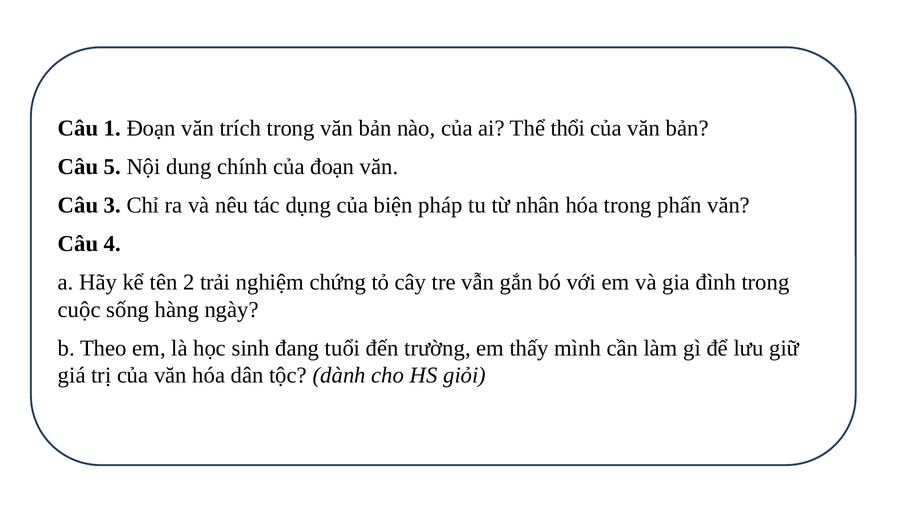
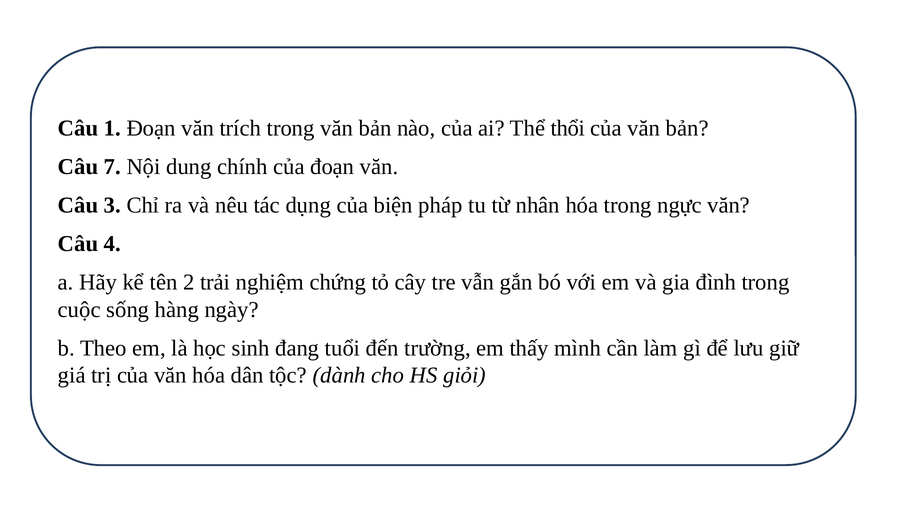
5: 5 -> 7
phấn: phấn -> ngực
